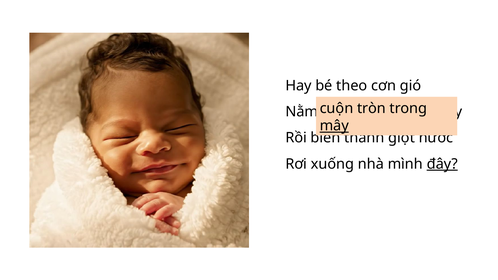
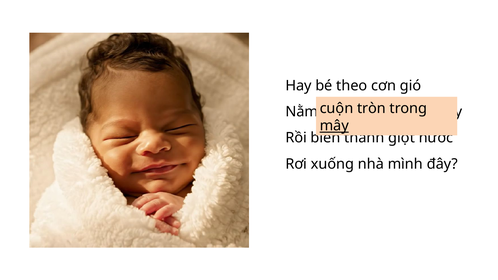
đây underline: present -> none
